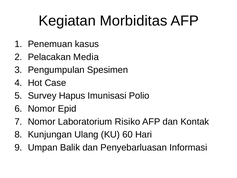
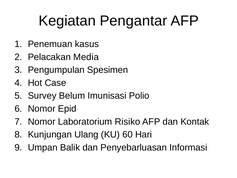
Morbiditas: Morbiditas -> Pengantar
Hapus: Hapus -> Belum
